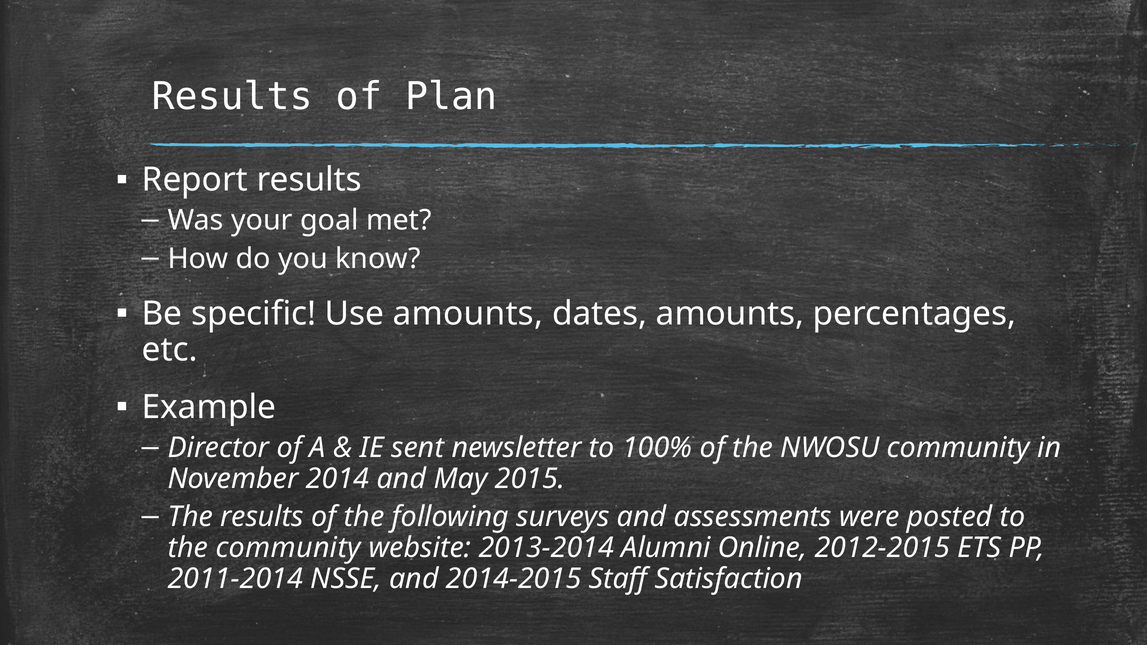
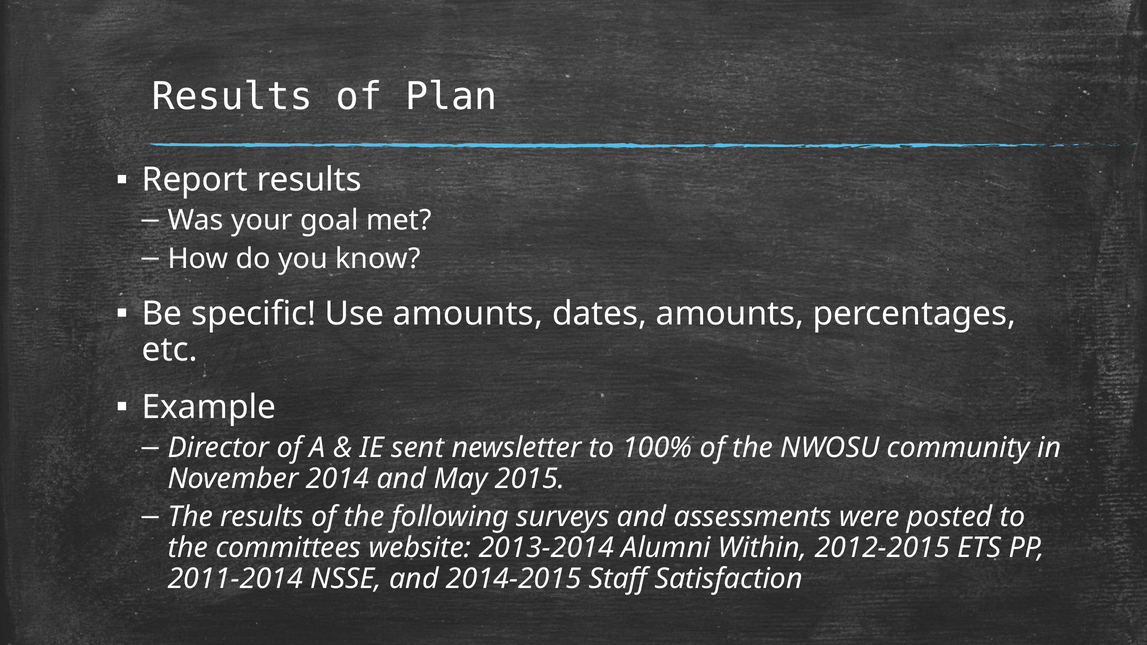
the community: community -> committees
Online: Online -> Within
